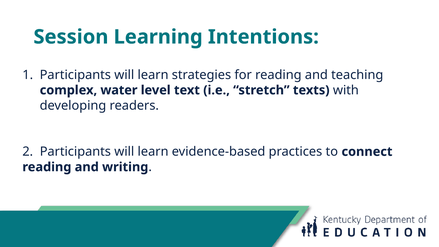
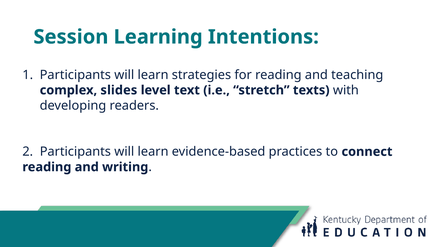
water: water -> slides
